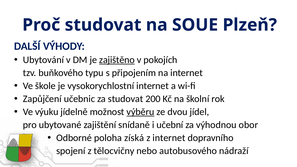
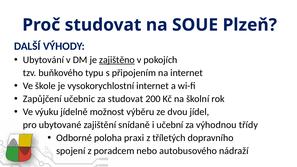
výběru underline: present -> none
obor: obor -> třídy
získá: získá -> praxi
z internet: internet -> tříletých
tělocvičny: tělocvičny -> poradcem
